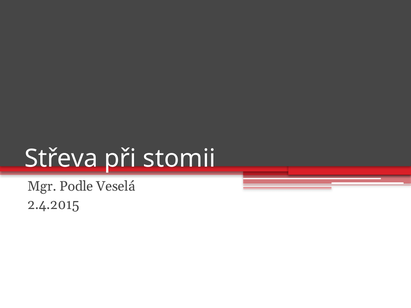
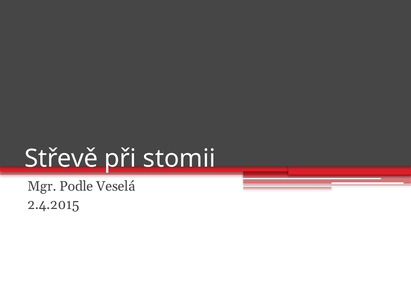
Střeva: Střeva -> Střevě
